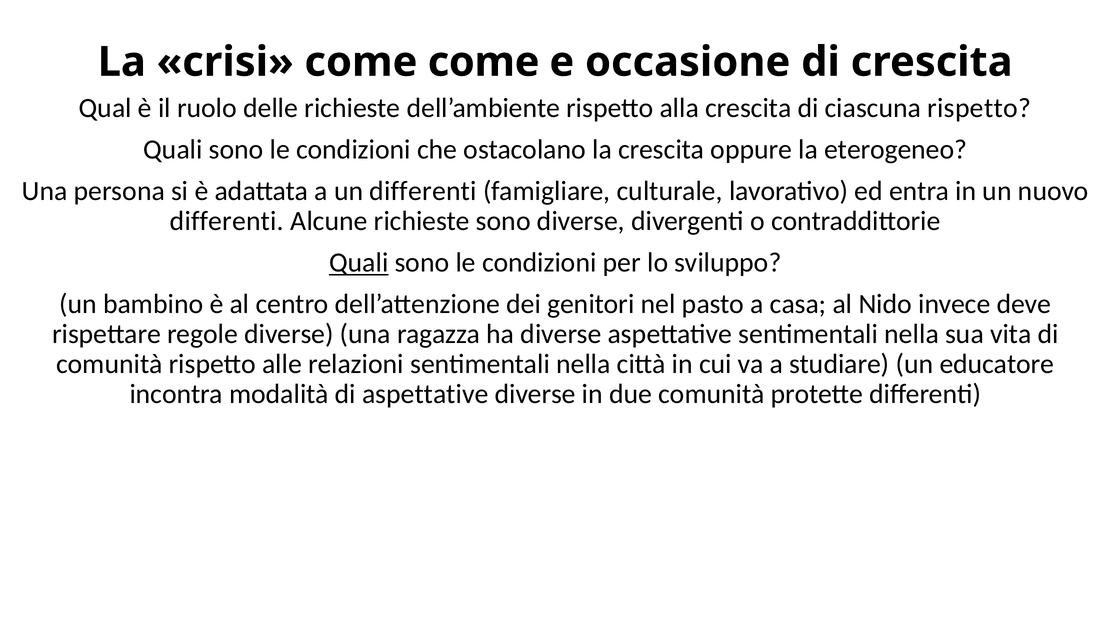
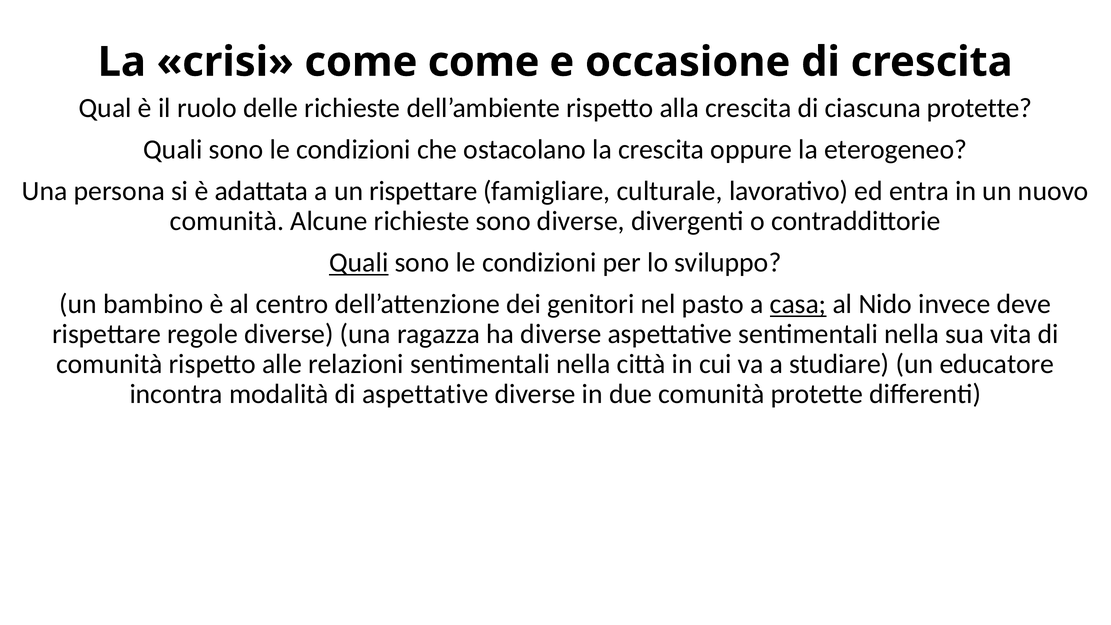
ciascuna rispetto: rispetto -> protette
un differenti: differenti -> rispettare
differenti at (227, 221): differenti -> comunità
casa underline: none -> present
